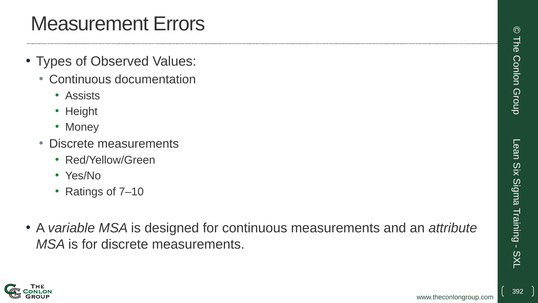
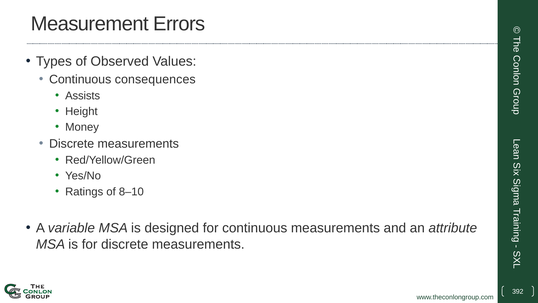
documentation: documentation -> consequences
7–10: 7–10 -> 8–10
